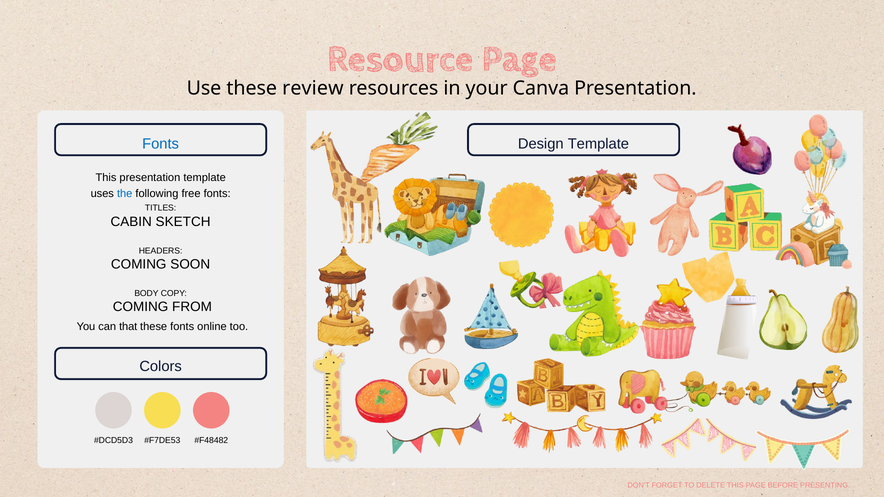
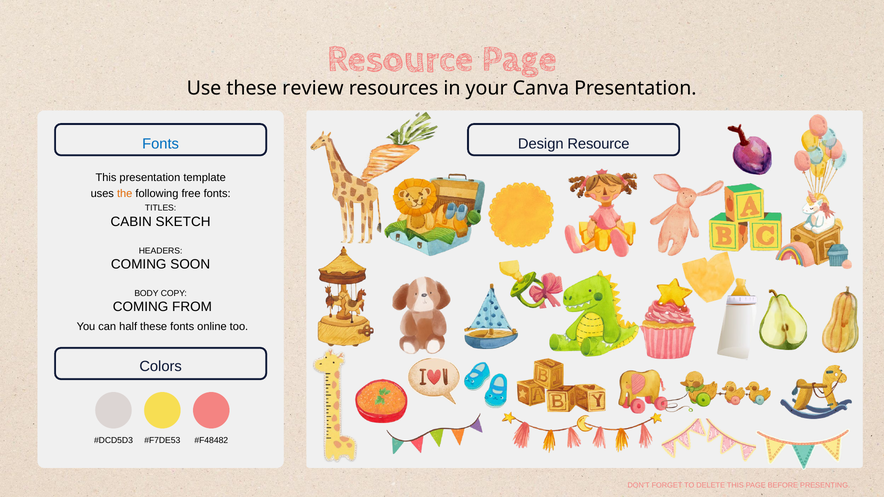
Design Template: Template -> Resource
the colour: blue -> orange
that: that -> half
